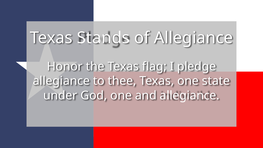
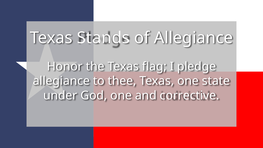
and allegiance: allegiance -> corrective
